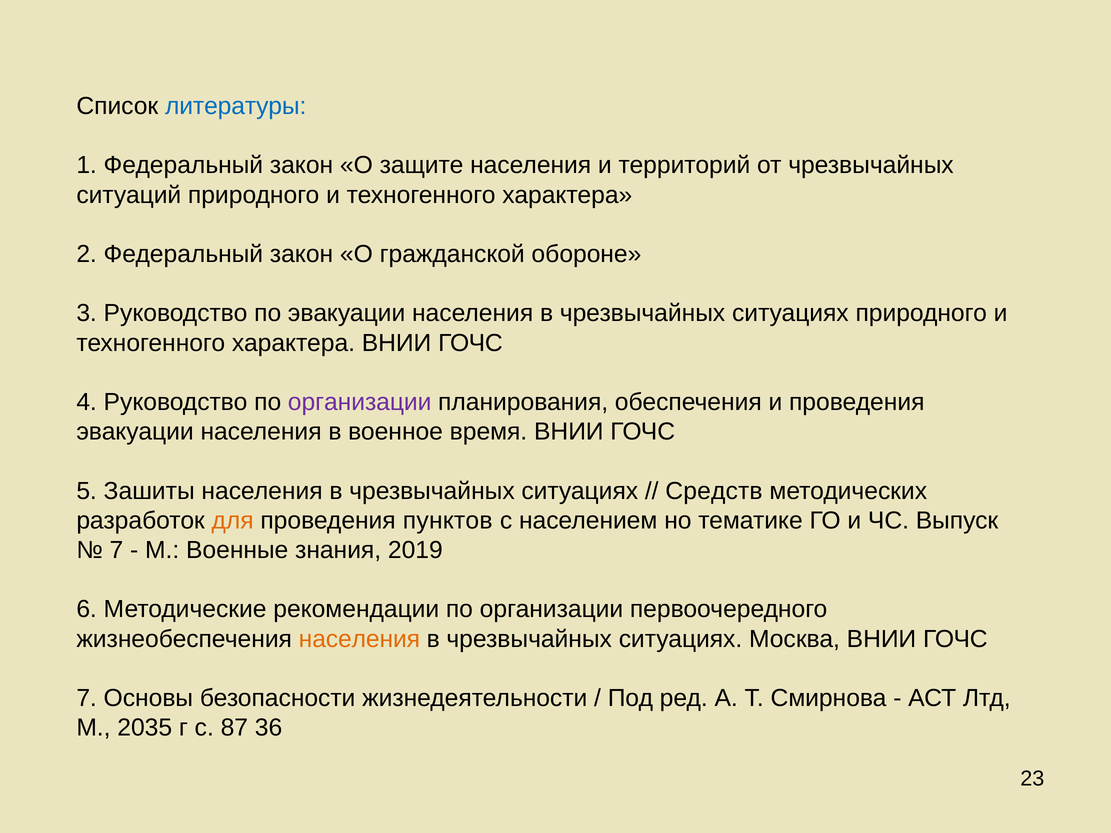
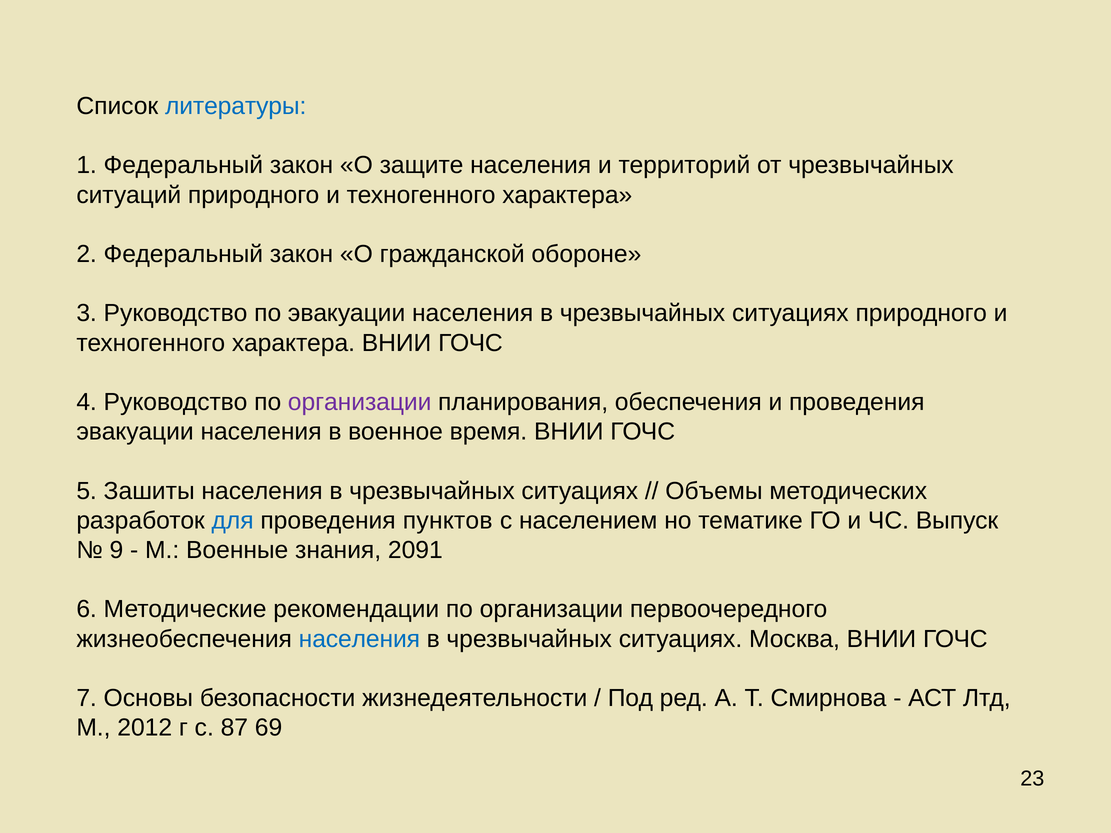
Средств: Средств -> Объемы
для colour: orange -> blue
7 at (116, 550): 7 -> 9
2019: 2019 -> 2091
населения at (359, 639) colour: orange -> blue
2035: 2035 -> 2012
36: 36 -> 69
